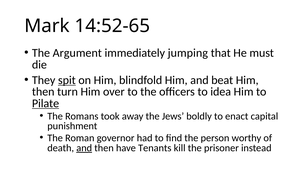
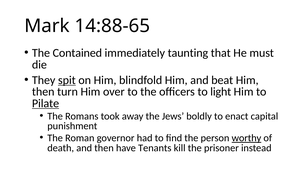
14:52-65: 14:52-65 -> 14:88-65
Argument: Argument -> Contained
jumping: jumping -> taunting
idea: idea -> light
worthy underline: none -> present
and at (84, 148) underline: present -> none
